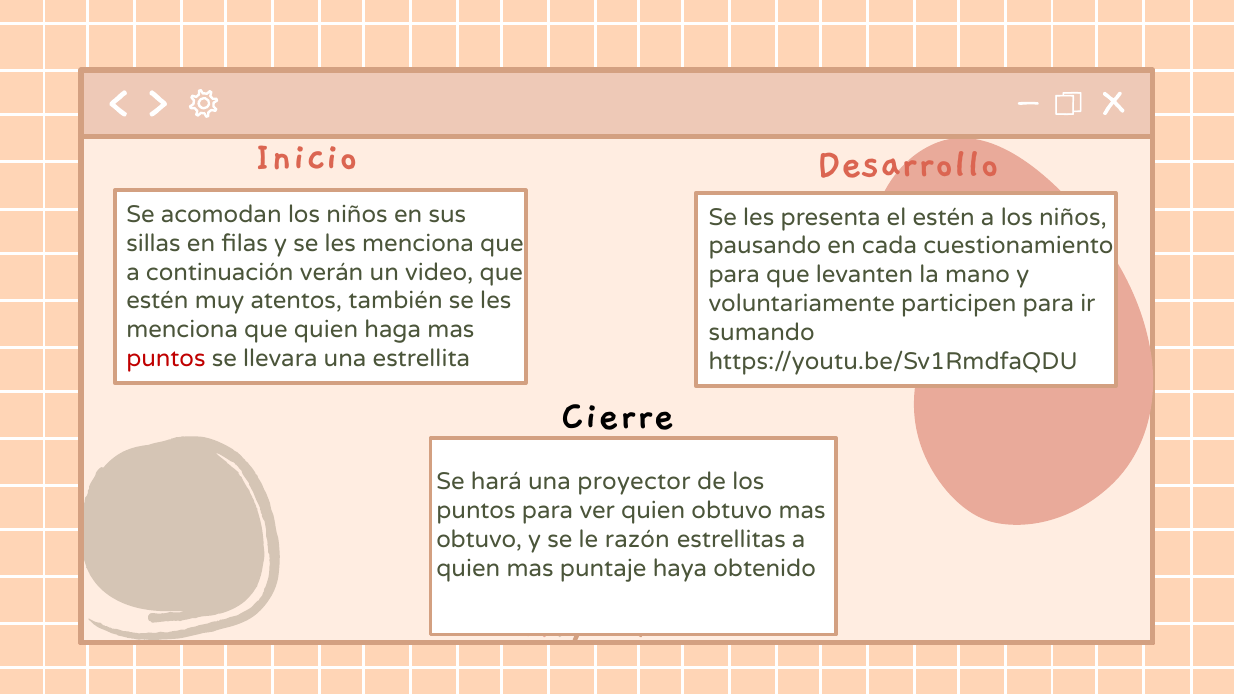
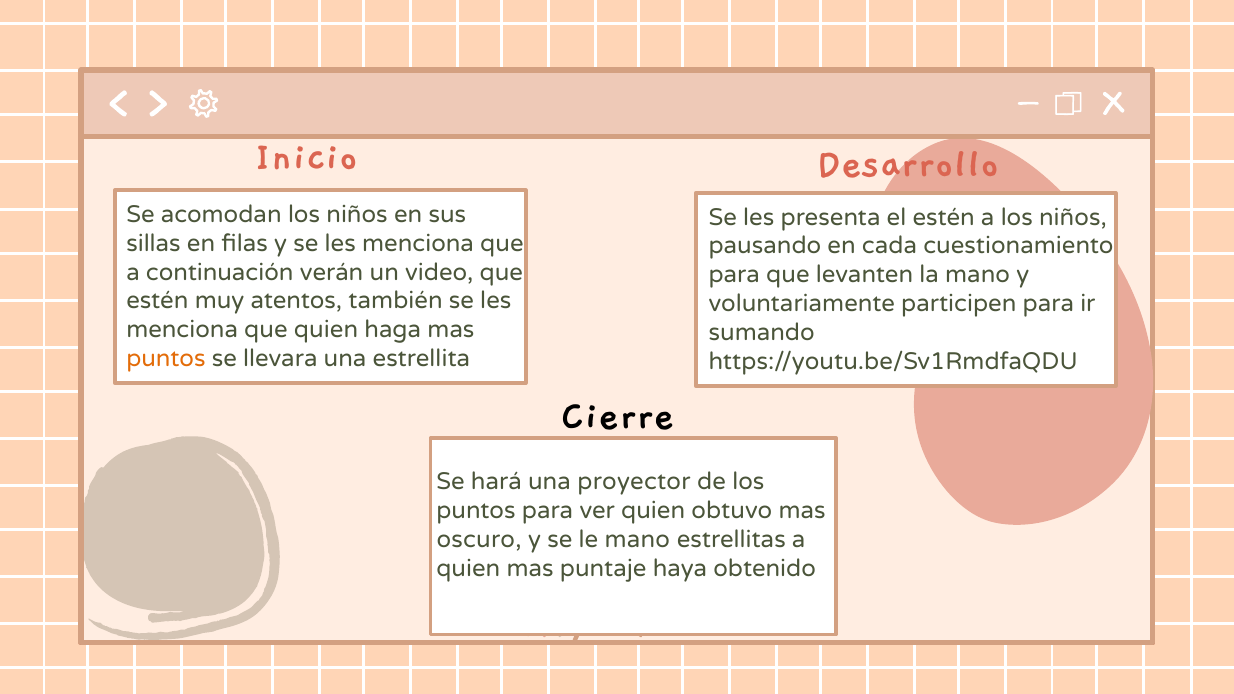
puntos at (166, 359) colour: red -> orange
obtuvo at (479, 540): obtuvo -> oscuro
le razón: razón -> mano
